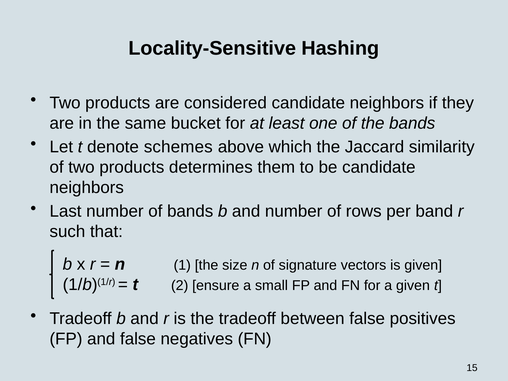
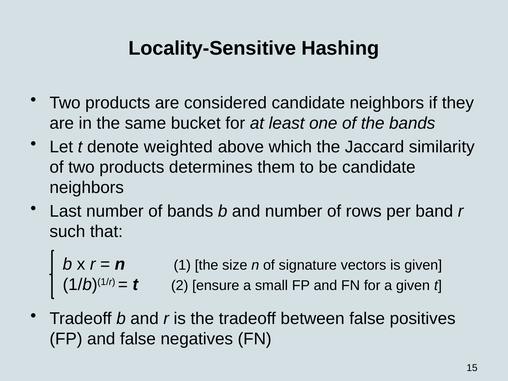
schemes: schemes -> weighted
